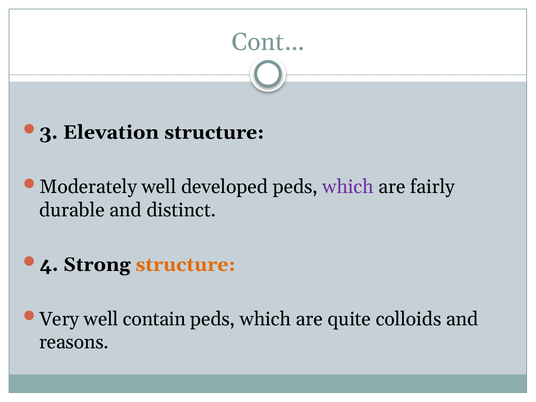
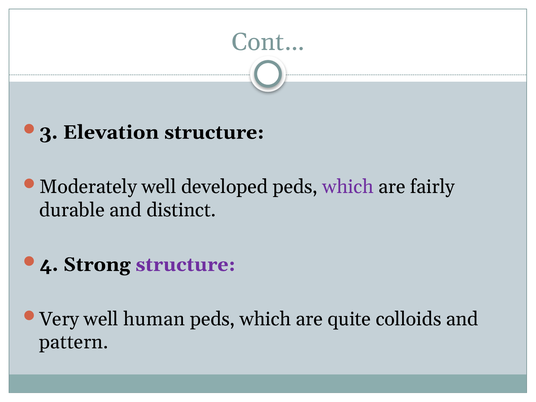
structure at (186, 265) colour: orange -> purple
contain: contain -> human
reasons: reasons -> pattern
